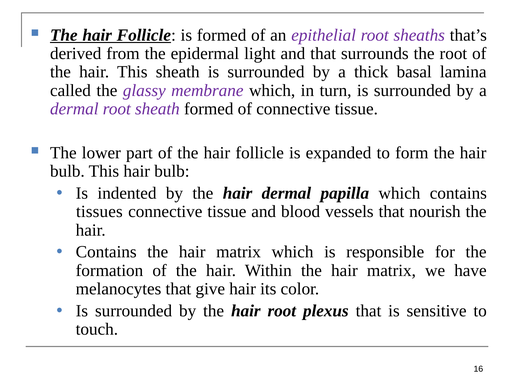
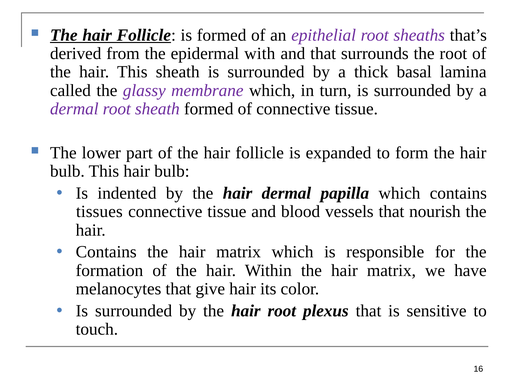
light: light -> with
